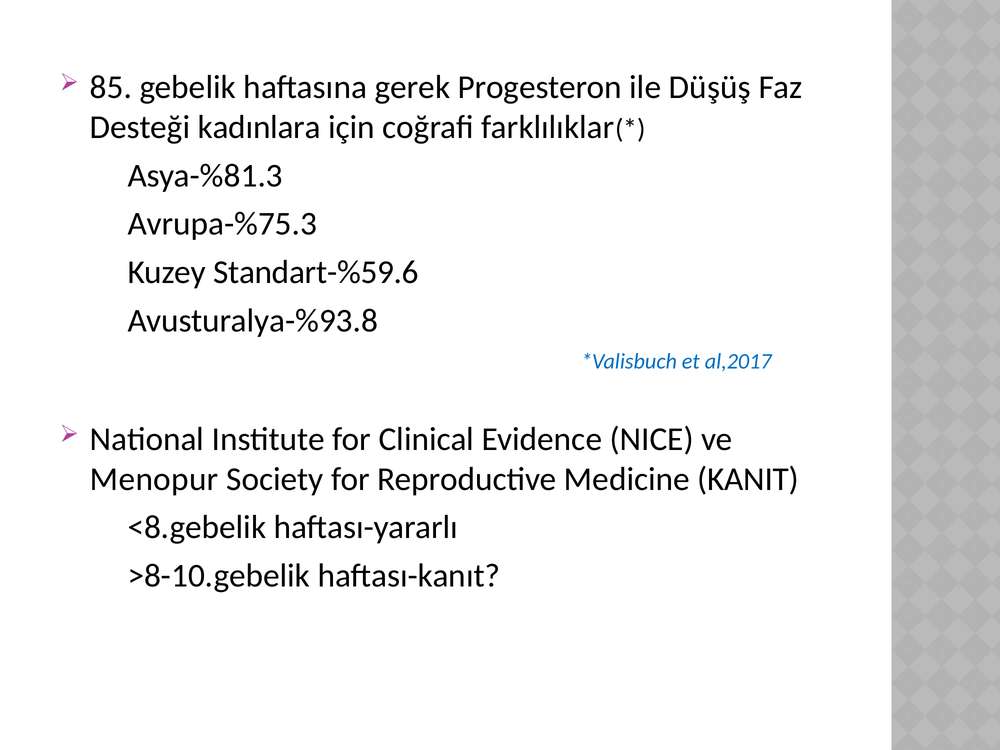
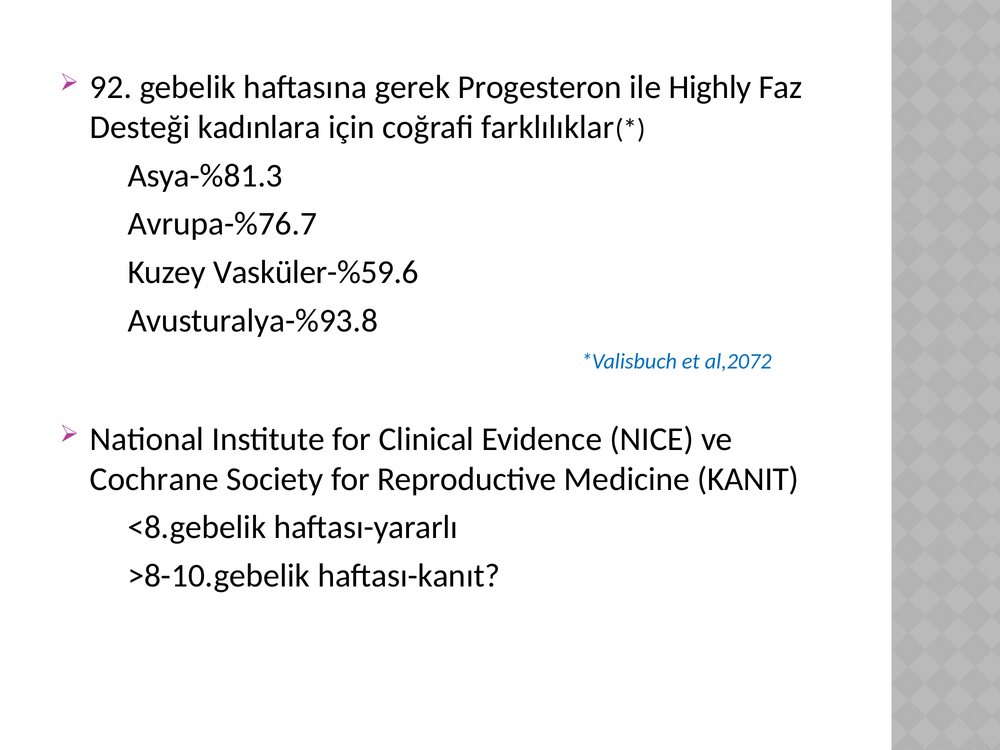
85: 85 -> 92
Düşüş: Düşüş -> Highly
Avrupa-%75.3: Avrupa-%75.3 -> Avrupa-%76.7
Standart-%59.6: Standart-%59.6 -> Vasküler-%59.6
al,2017: al,2017 -> al,2072
Menopur: Menopur -> Cochrane
